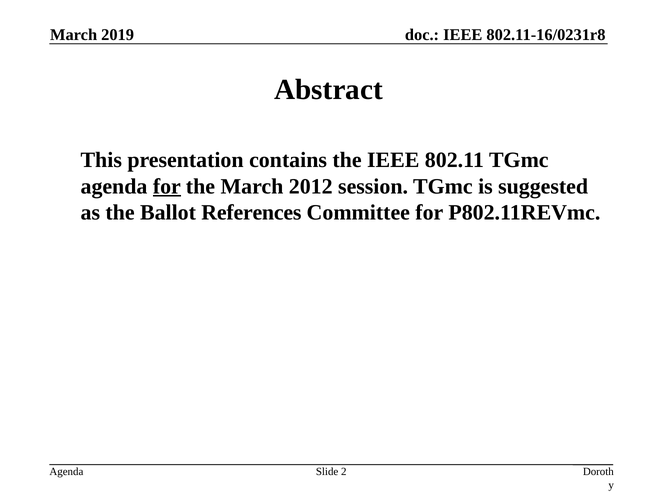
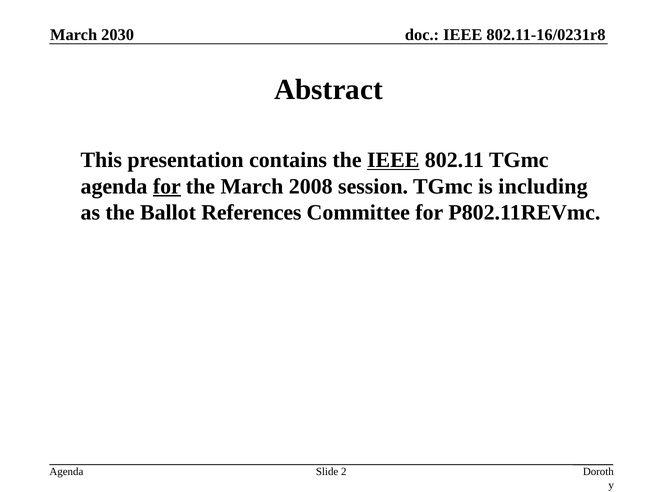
2019: 2019 -> 2030
IEEE at (393, 160) underline: none -> present
2012: 2012 -> 2008
suggested: suggested -> including
